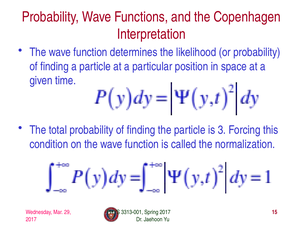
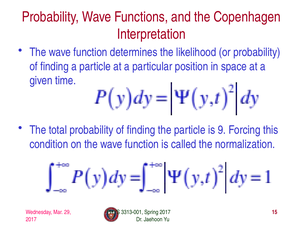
3: 3 -> 9
